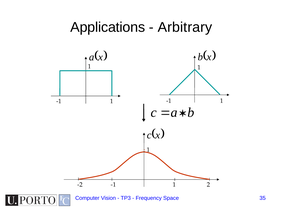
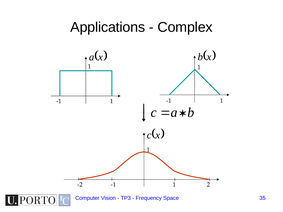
Arbitrary: Arbitrary -> Complex
